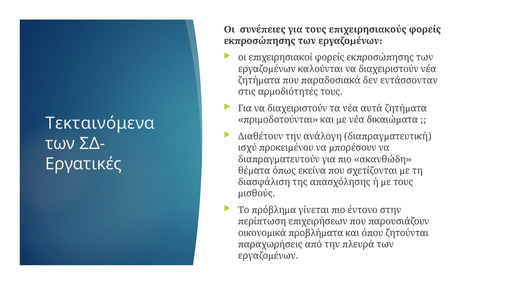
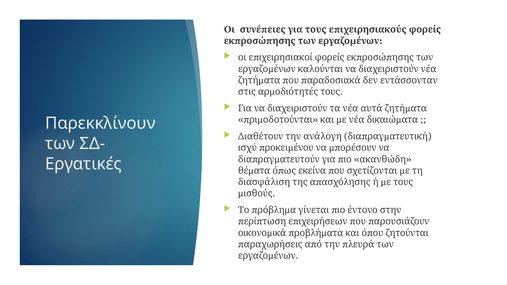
Τεκταινόμενα: Τεκταινόμενα -> Παρεκκλίνουν
